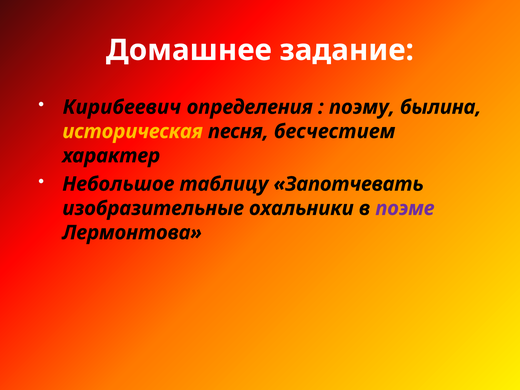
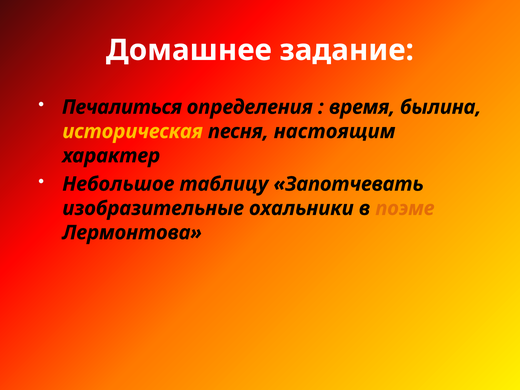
Кирибеевич: Кирибеевич -> Печалиться
поэму: поэму -> время
бесчестием: бесчестием -> настоящим
поэме colour: purple -> orange
